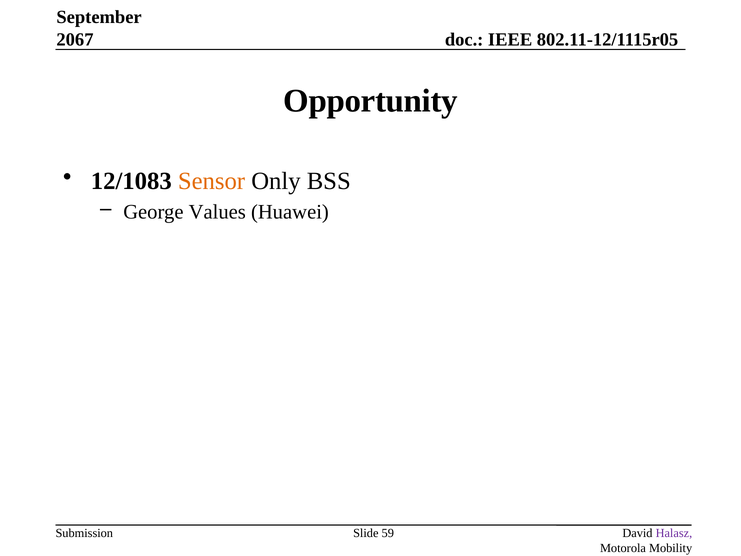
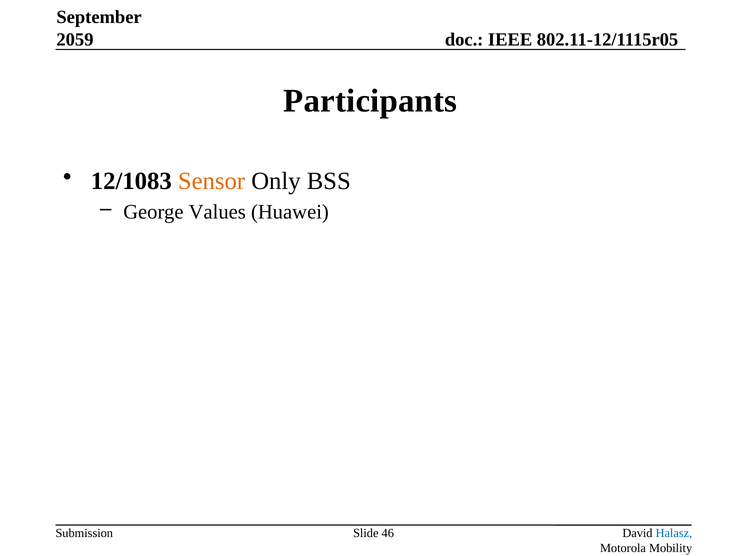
2067: 2067 -> 2059
Opportunity: Opportunity -> Participants
59: 59 -> 46
Halasz colour: purple -> blue
